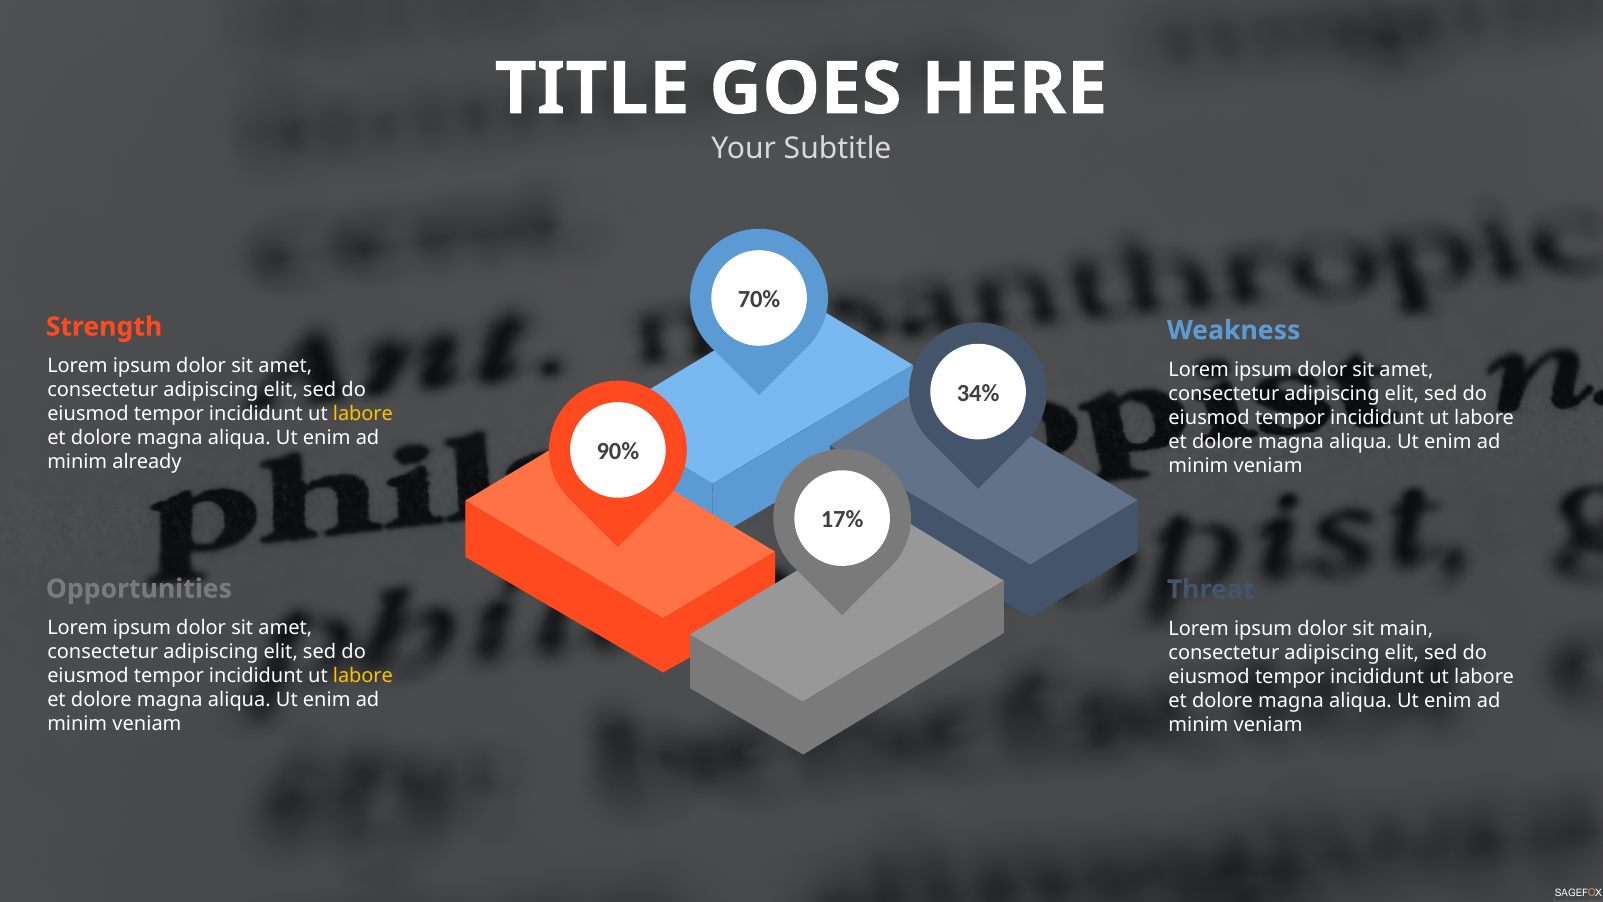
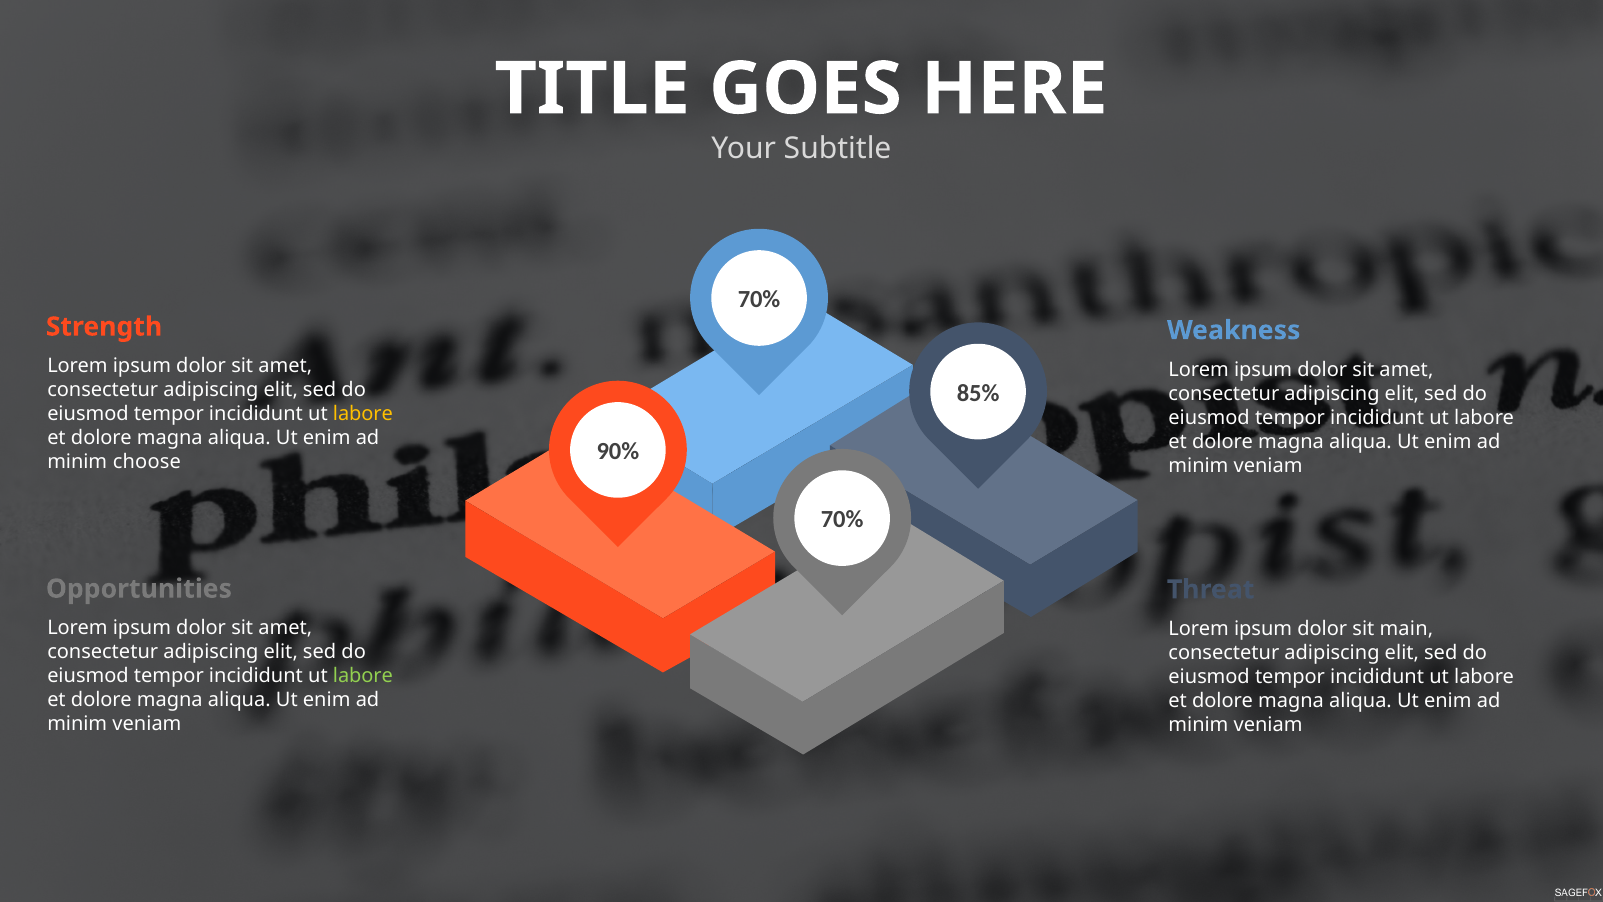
34%: 34% -> 85%
already: already -> choose
17% at (842, 520): 17% -> 70%
labore at (363, 676) colour: yellow -> light green
